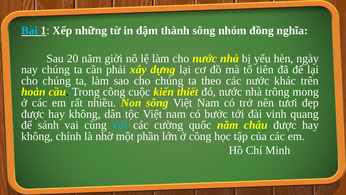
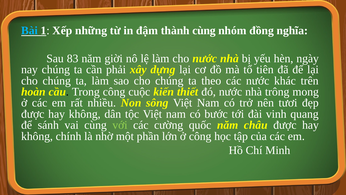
thành sông: sông -> cùng
20: 20 -> 83
với colour: light blue -> light green
